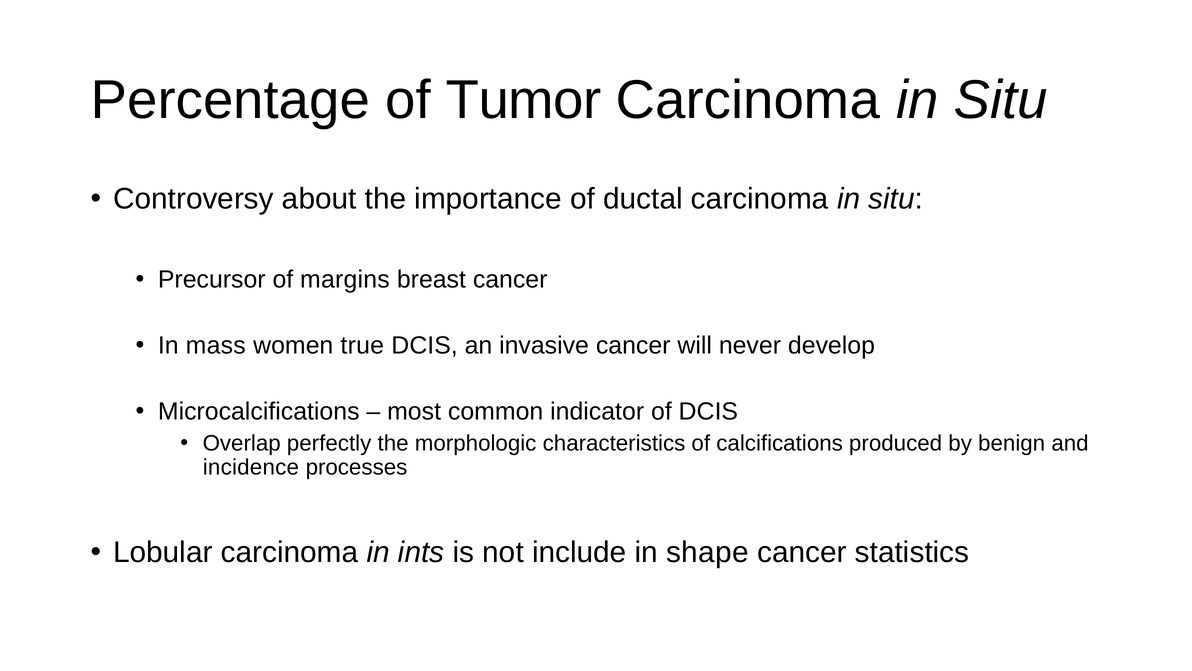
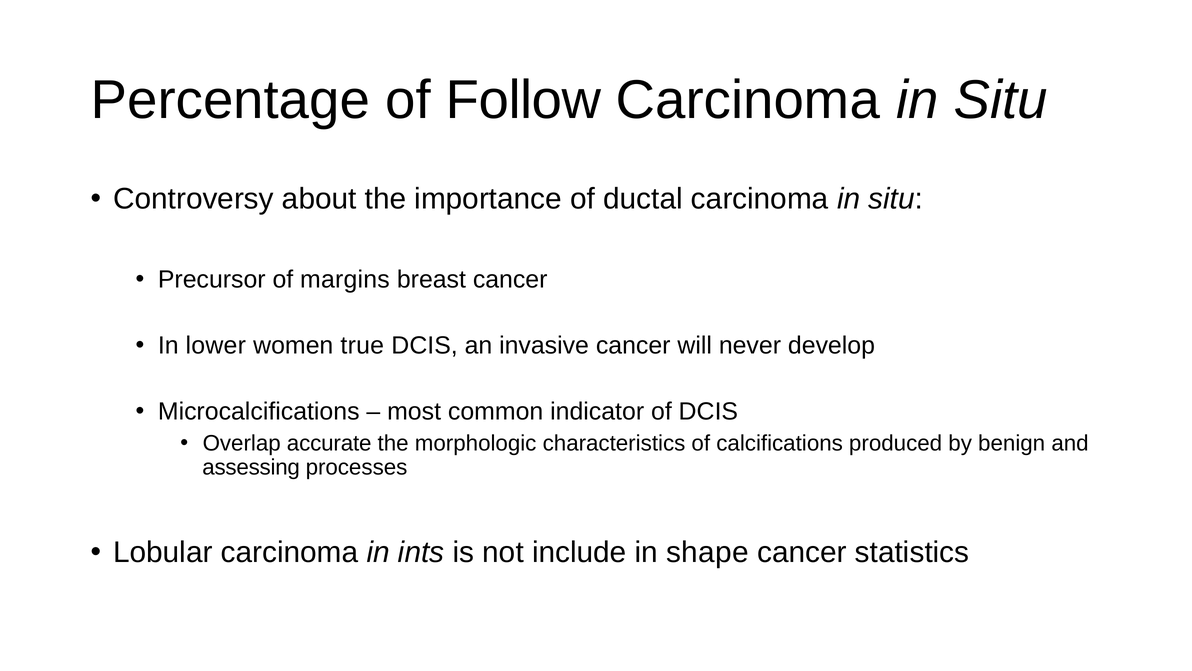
Tumor: Tumor -> Follow
mass: mass -> lower
perfectly: perfectly -> accurate
incidence: incidence -> assessing
